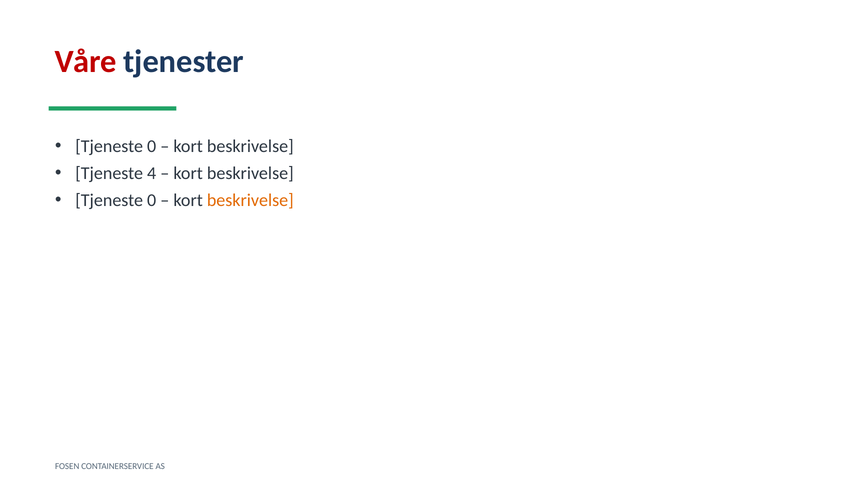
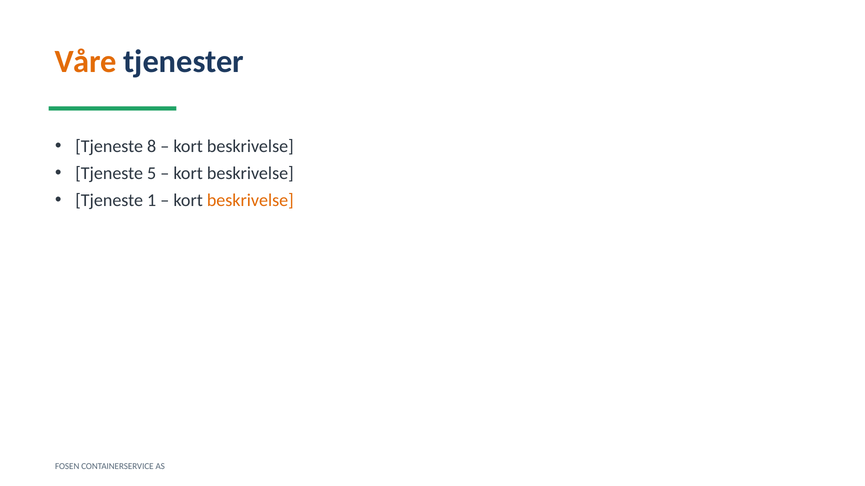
Våre colour: red -> orange
0 at (152, 147): 0 -> 8
4: 4 -> 5
0 at (152, 201): 0 -> 1
